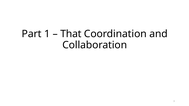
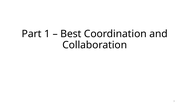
That: That -> Best
